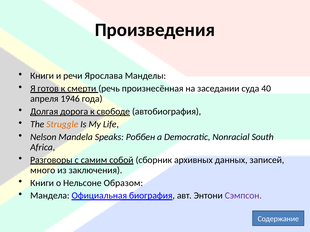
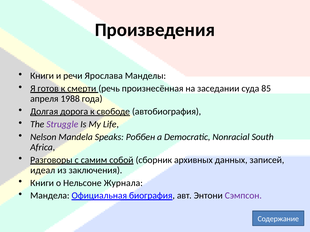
40: 40 -> 85
1946: 1946 -> 1988
Struggle colour: orange -> purple
много: много -> идеал
Образом: Образом -> Журнала
